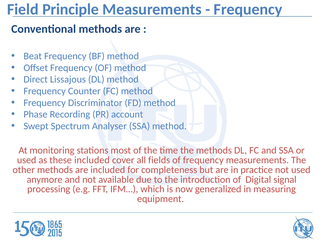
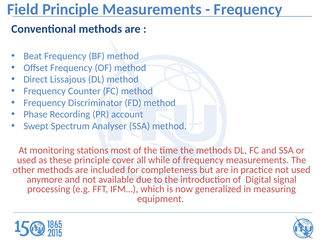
these included: included -> principle
fields: fields -> while
